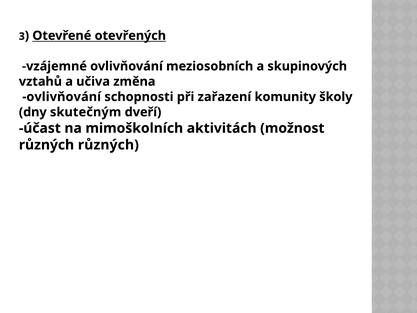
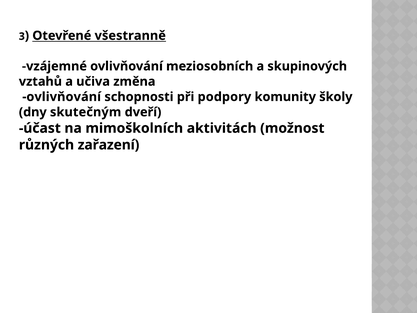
otevřených: otevřených -> všestranně
zařazení: zařazení -> podpory
různých různých: různých -> zařazení
